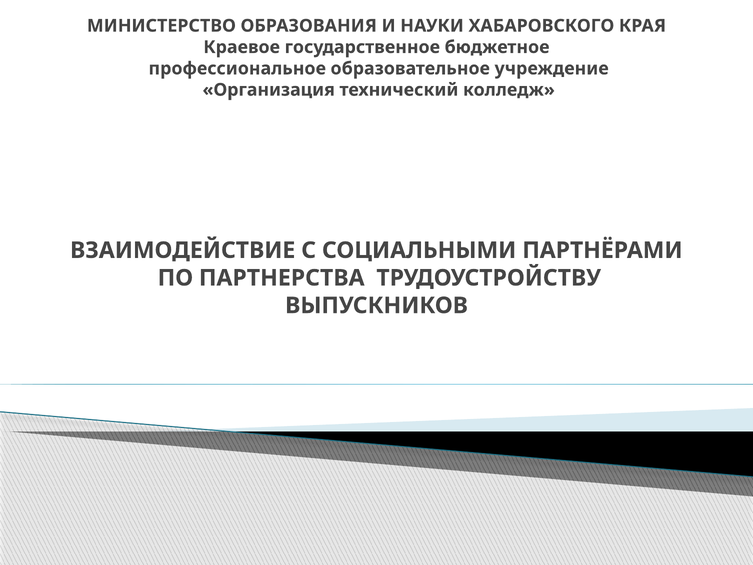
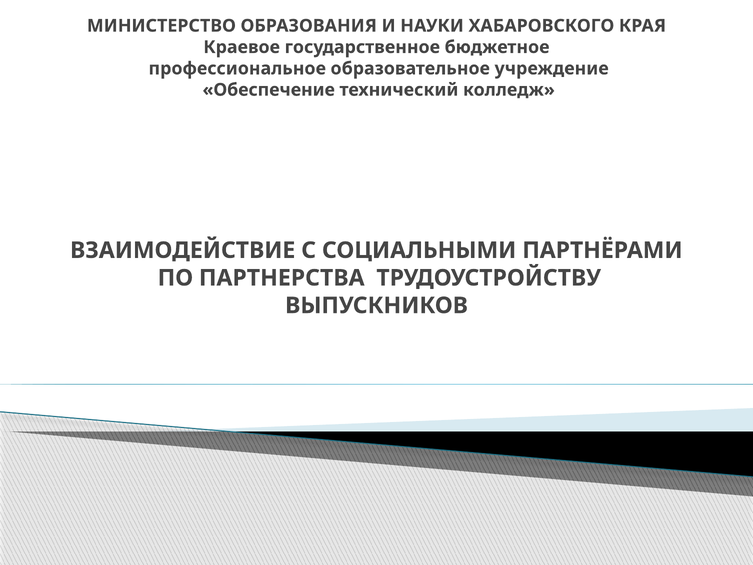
Организация: Организация -> Обеспечение
